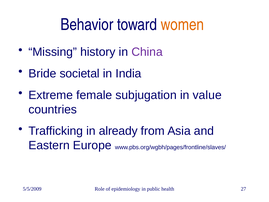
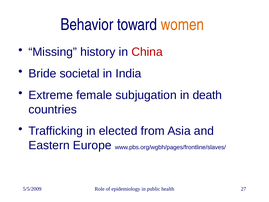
China colour: purple -> red
value: value -> death
already: already -> elected
